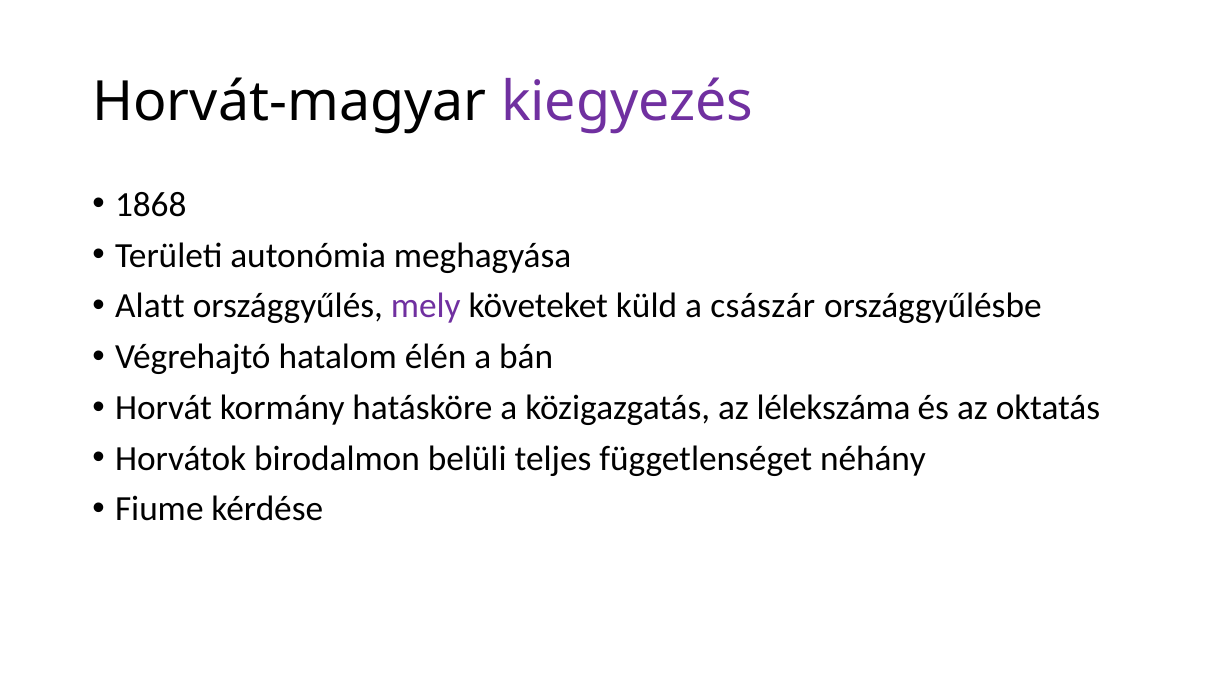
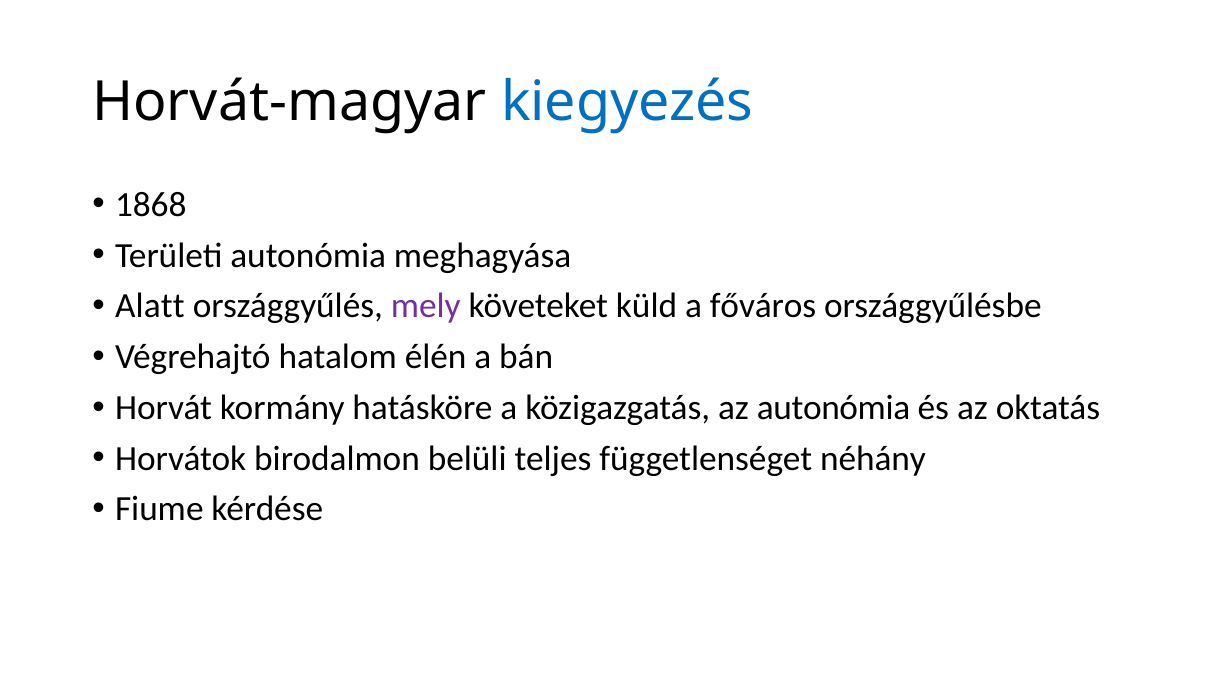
kiegyezés colour: purple -> blue
császár: császár -> főváros
az lélekszáma: lélekszáma -> autonómia
